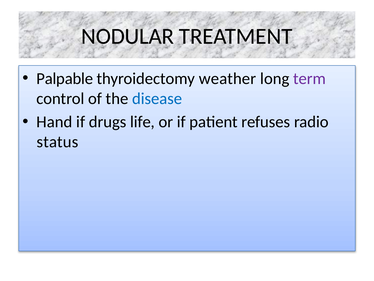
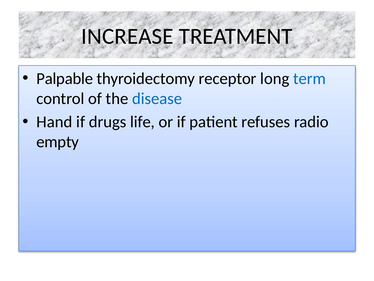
NODULAR: NODULAR -> INCREASE
weather: weather -> receptor
term colour: purple -> blue
status: status -> empty
